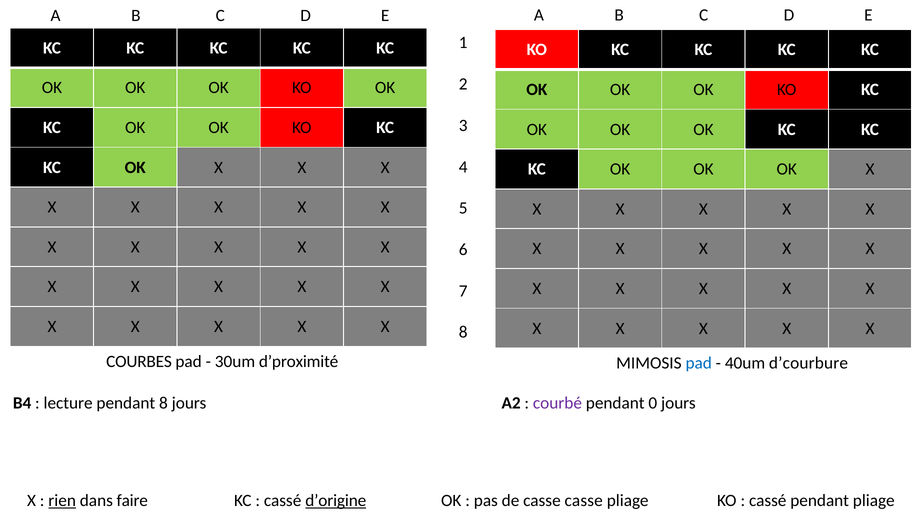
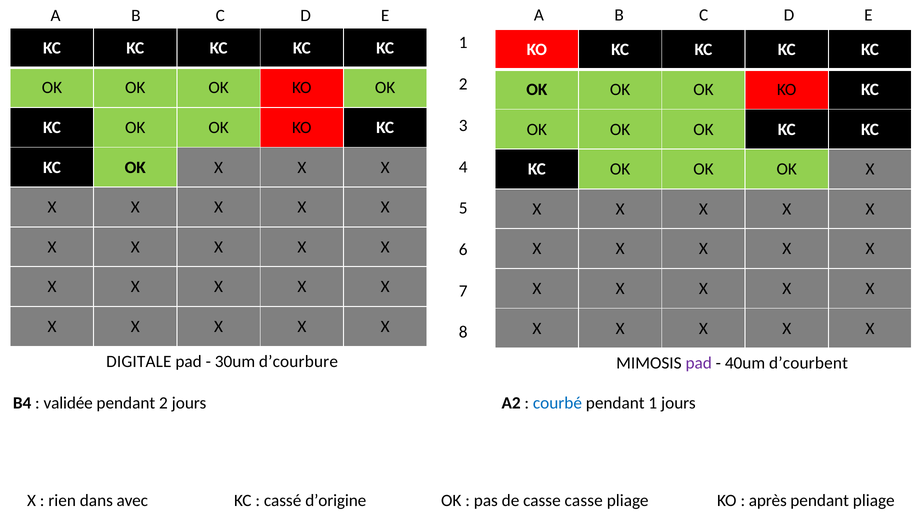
COURBES: COURBES -> DIGITALE
d’proximité: d’proximité -> d’courbure
pad at (699, 363) colour: blue -> purple
d’courbure: d’courbure -> d’courbent
lecture: lecture -> validée
pendant 8: 8 -> 2
courbé colour: purple -> blue
pendant 0: 0 -> 1
rien underline: present -> none
faire: faire -> avec
d’origine underline: present -> none
cassé at (768, 501): cassé -> après
